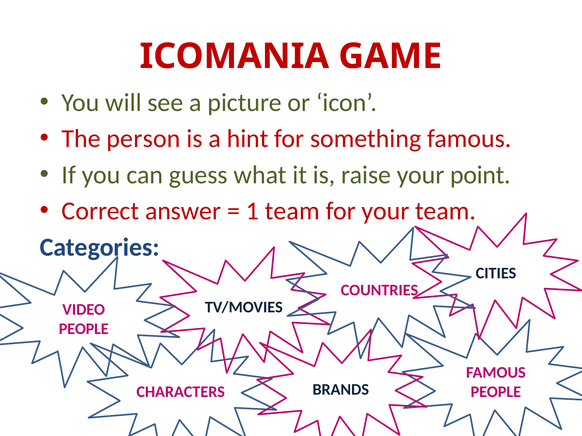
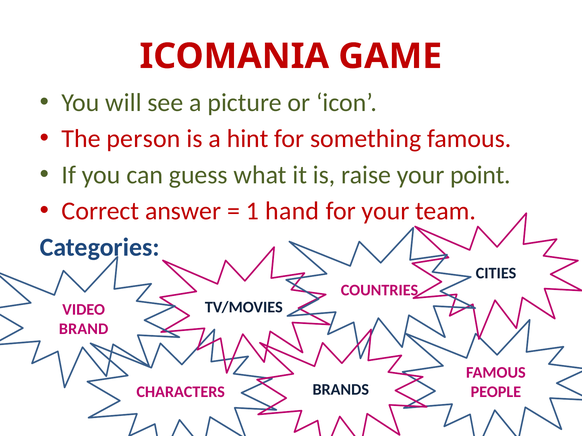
1 team: team -> hand
PEOPLE at (84, 329): PEOPLE -> BRAND
